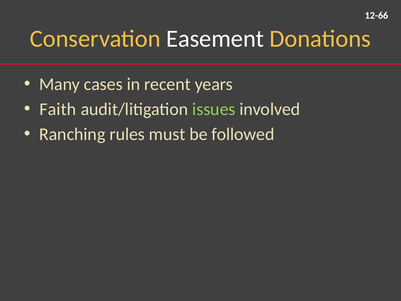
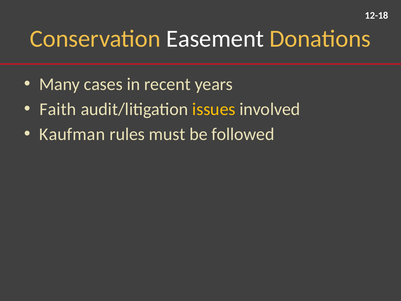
12-66: 12-66 -> 12-18
issues colour: light green -> yellow
Ranching: Ranching -> Kaufman
